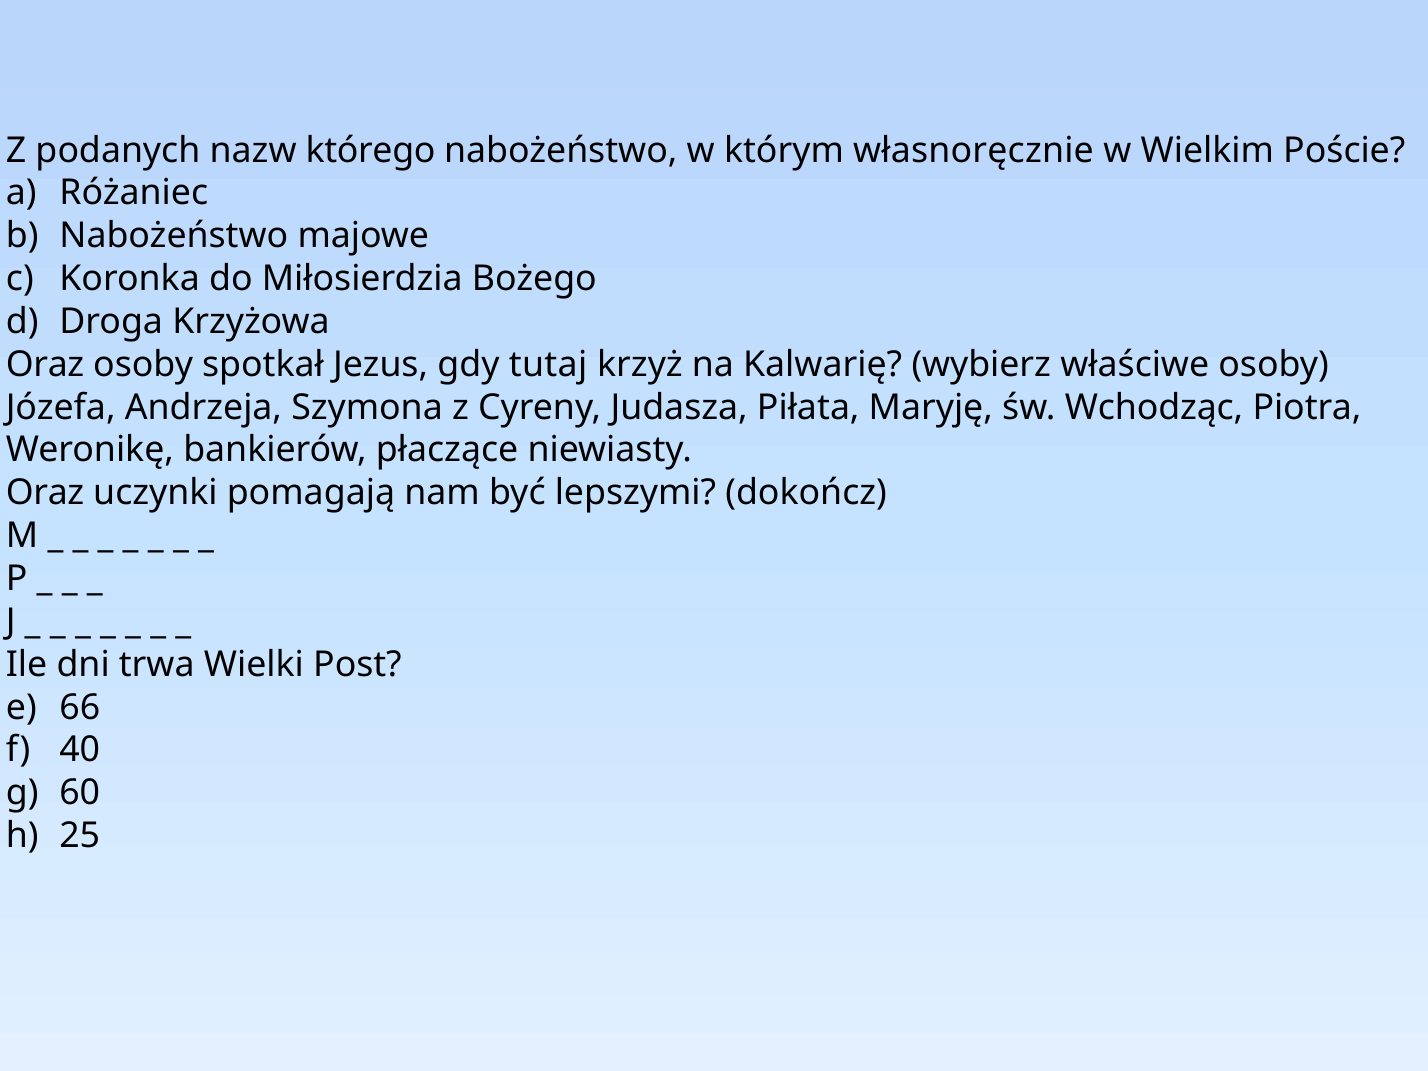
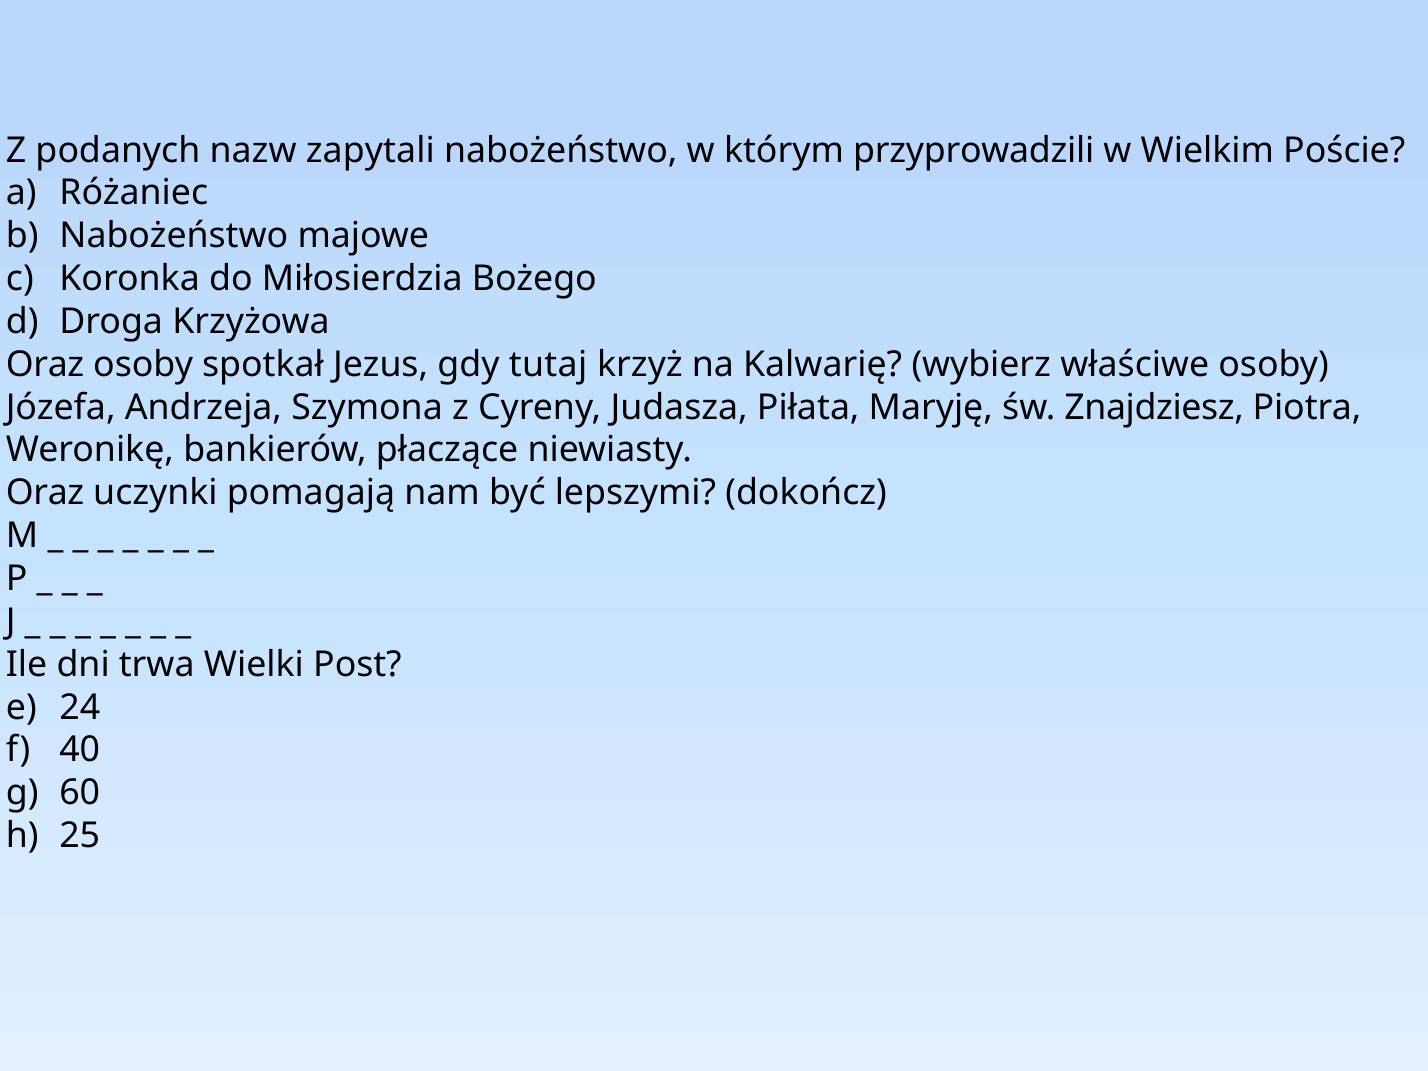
którego: którego -> zapytali
własnoręcznie: własnoręcznie -> przyprowadzili
Wchodząc: Wchodząc -> Znajdziesz
66: 66 -> 24
